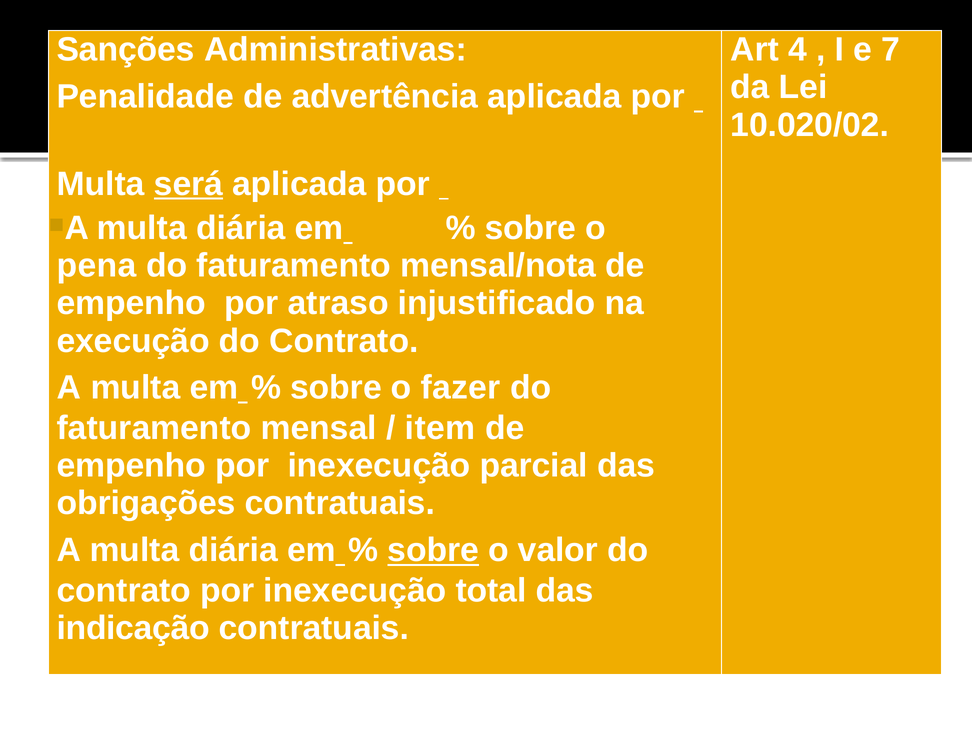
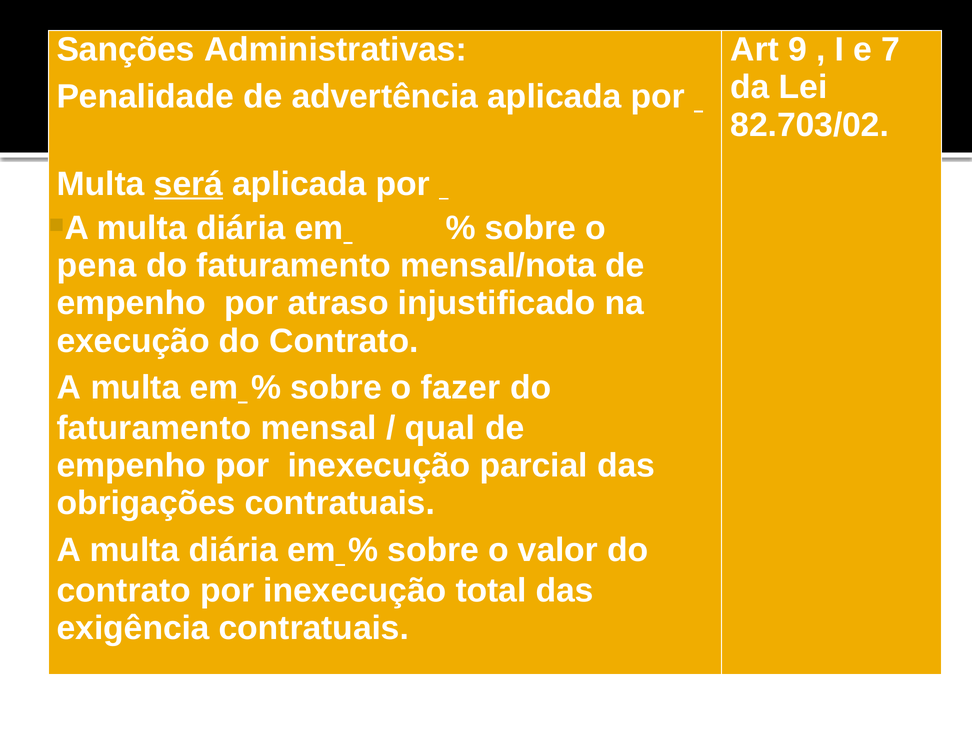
4: 4 -> 9
10.020/02: 10.020/02 -> 82.703/02
item: item -> qual
sobre at (433, 550) underline: present -> none
indicação: indicação -> exigência
